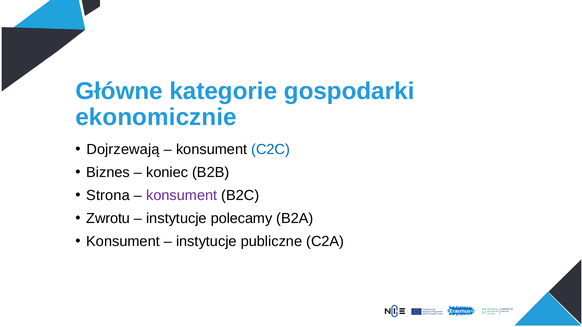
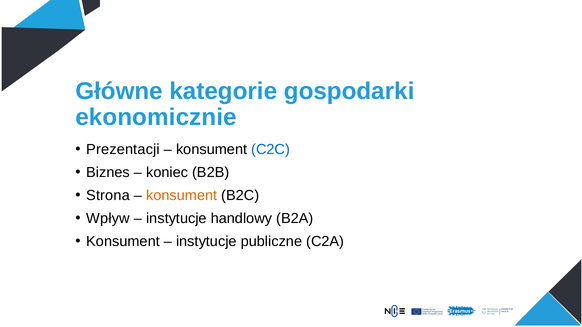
Dojrzewają: Dojrzewają -> Prezentacji
konsument at (182, 196) colour: purple -> orange
Zwrotu: Zwrotu -> Wpływ
polecamy: polecamy -> handlowy
